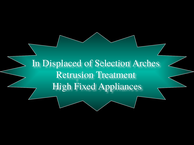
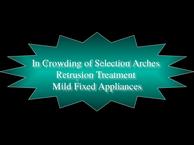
Displaced: Displaced -> Crowding
High: High -> Mild
